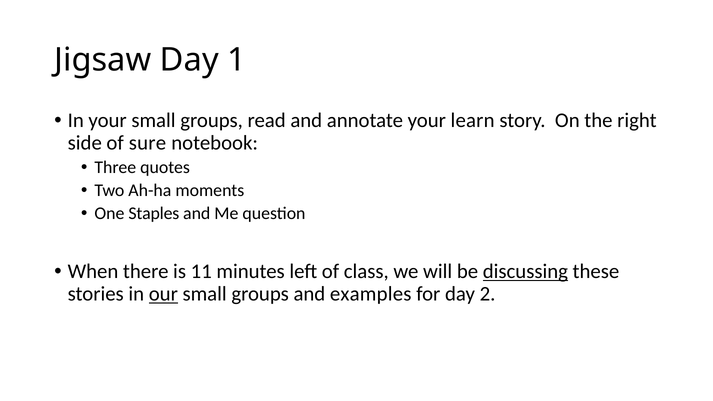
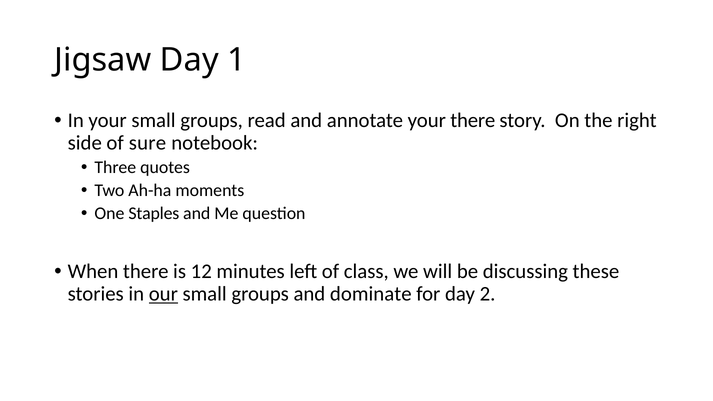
your learn: learn -> there
11: 11 -> 12
discussing underline: present -> none
examples: examples -> dominate
